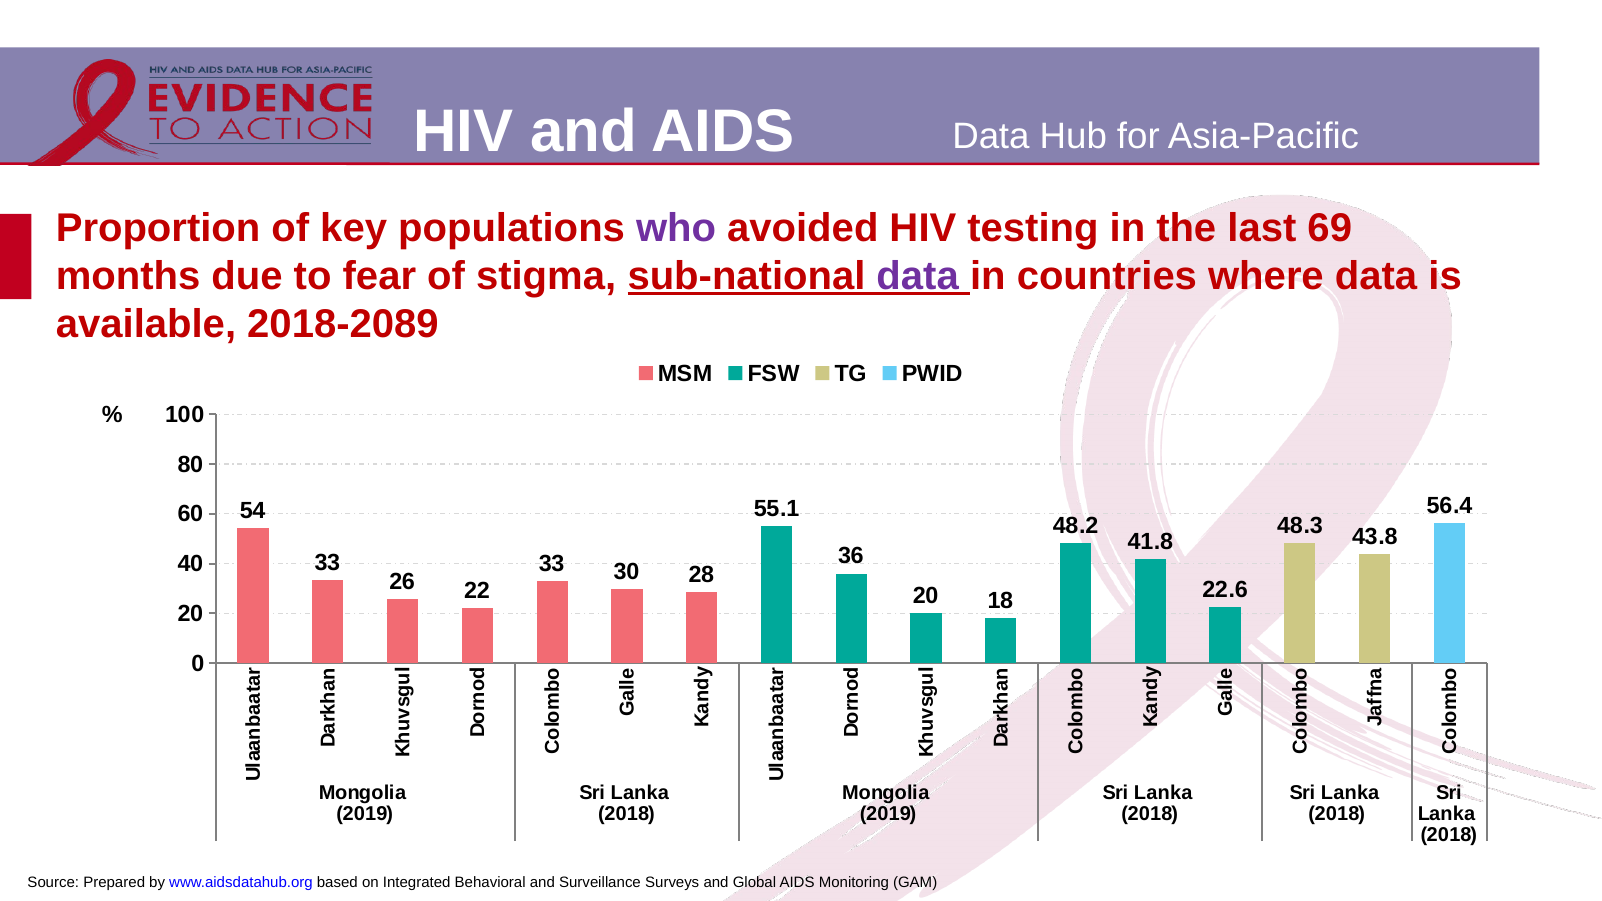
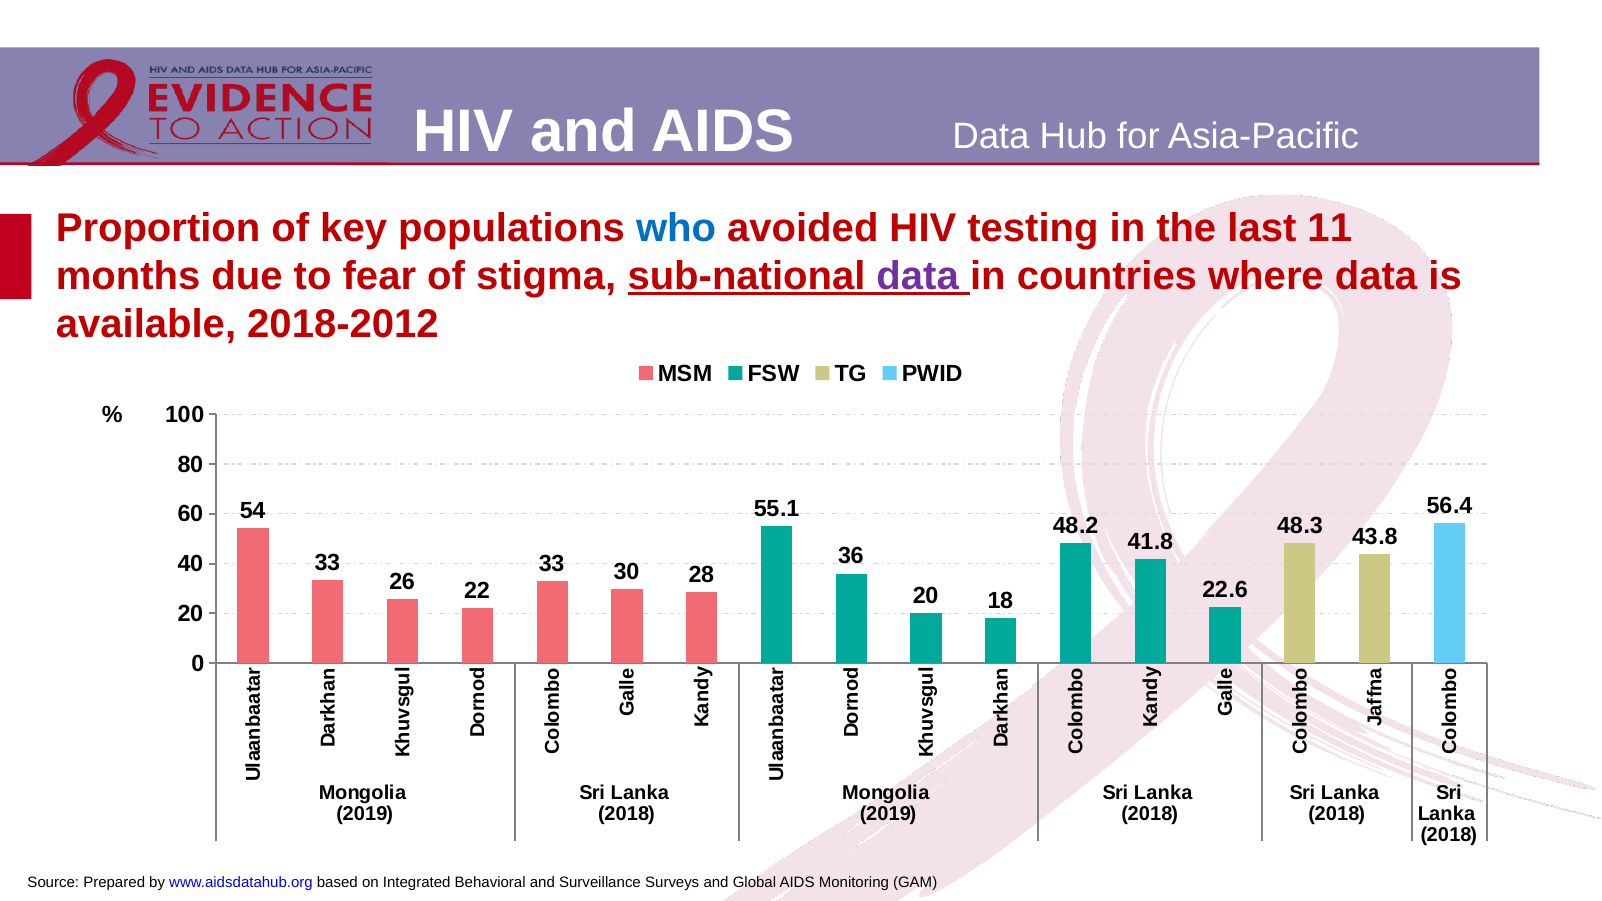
who colour: purple -> blue
69: 69 -> 11
2018-2089: 2018-2089 -> 2018-2012
